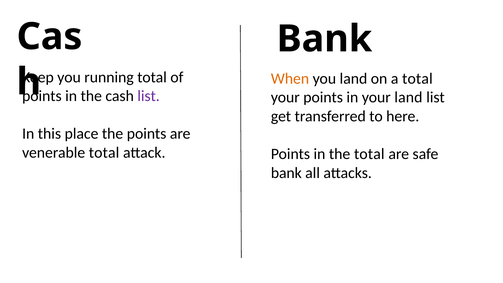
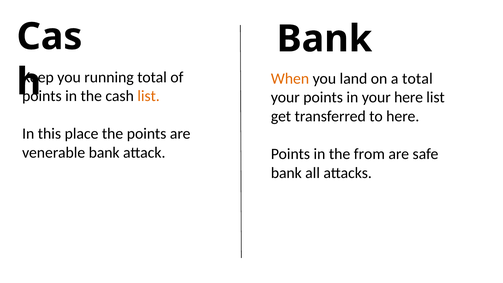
list at (149, 96) colour: purple -> orange
your land: land -> here
venerable total: total -> bank
the total: total -> from
